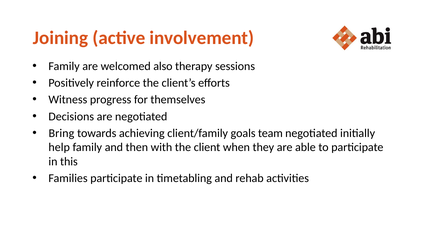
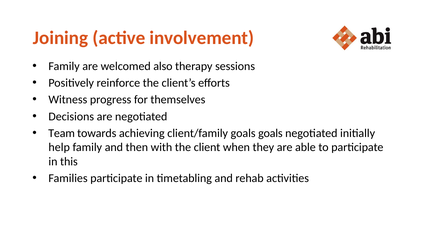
Bring: Bring -> Team
goals team: team -> goals
